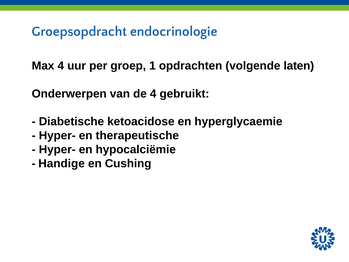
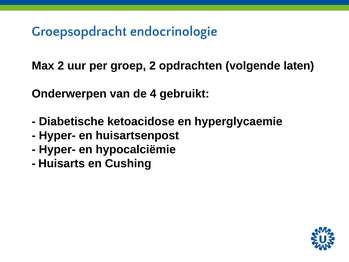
Max 4: 4 -> 2
groep 1: 1 -> 2
therapeutische: therapeutische -> huisartsenpost
Handige: Handige -> Huisarts
